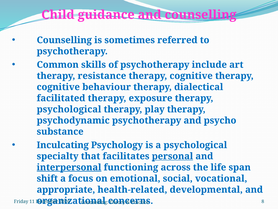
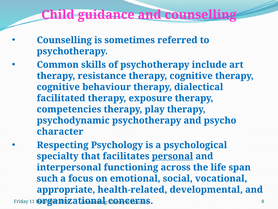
psychological at (69, 109): psychological -> competencies
substance: substance -> character
Inculcating: Inculcating -> Respecting
interpersonal underline: present -> none
shift: shift -> such
